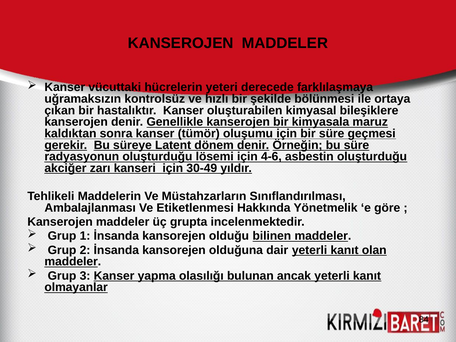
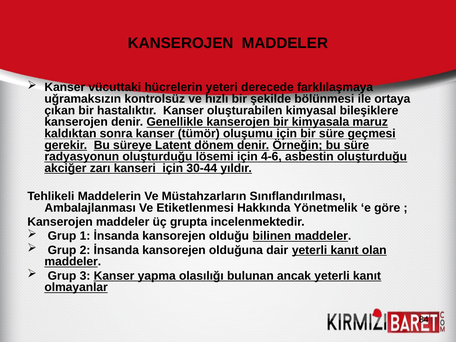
30-49: 30-49 -> 30-44
